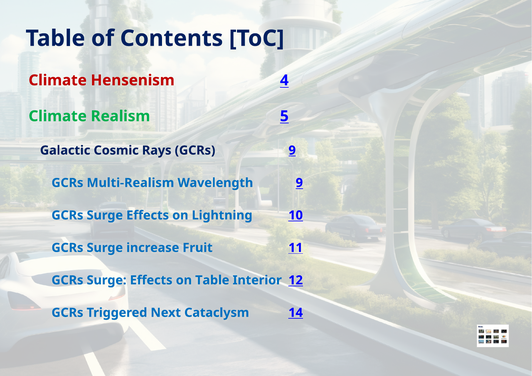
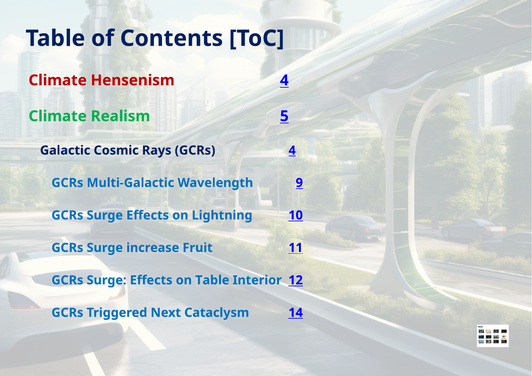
GCRs 9: 9 -> 4
Multi-Realism: Multi-Realism -> Multi-Galactic
